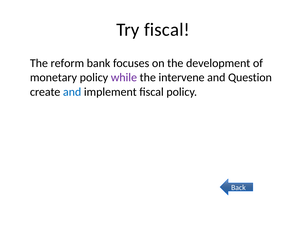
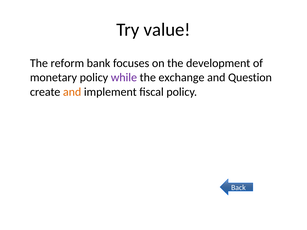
Try fiscal: fiscal -> value
intervene: intervene -> exchange
and at (72, 92) colour: blue -> orange
